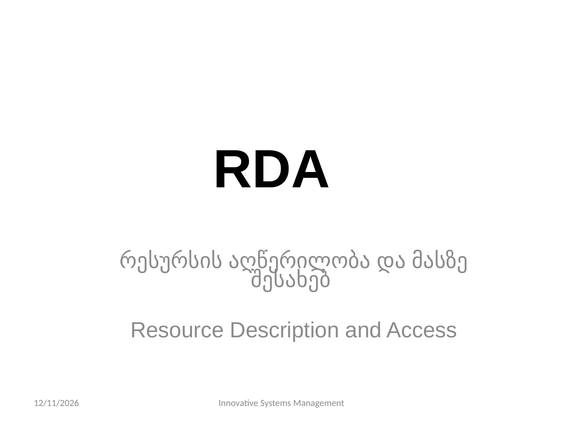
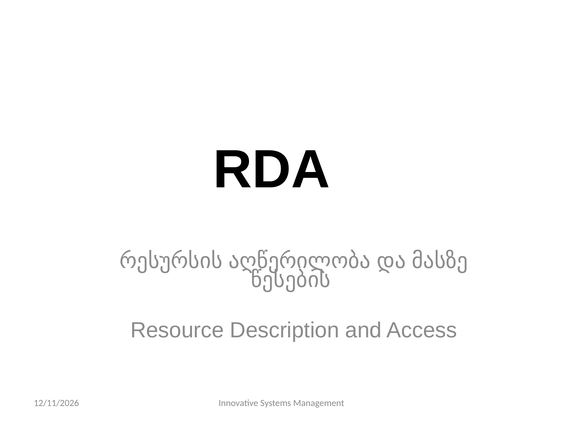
შესახებ: შესახებ -> წესების
